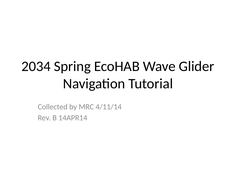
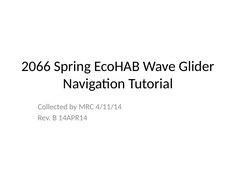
2034: 2034 -> 2066
